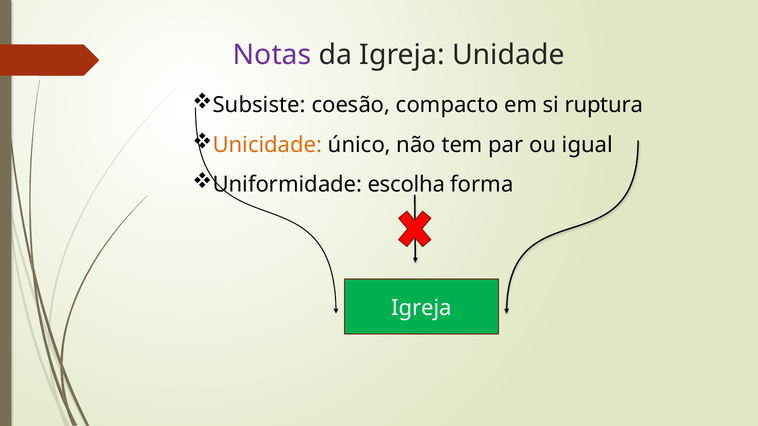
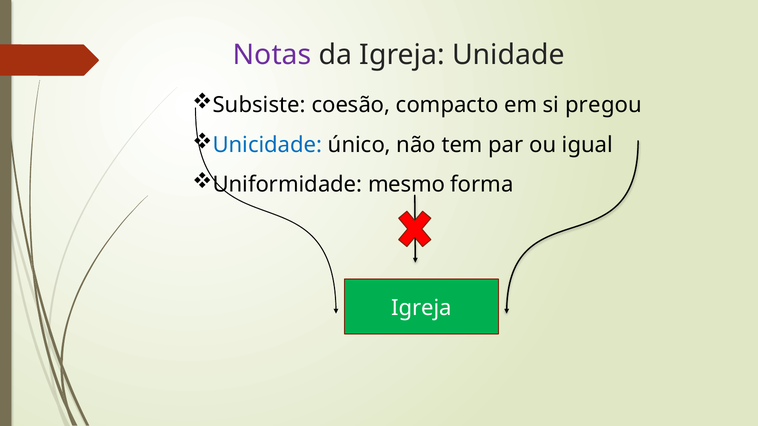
ruptura: ruptura -> pregou
Unicidade colour: orange -> blue
escolha: escolha -> mesmo
